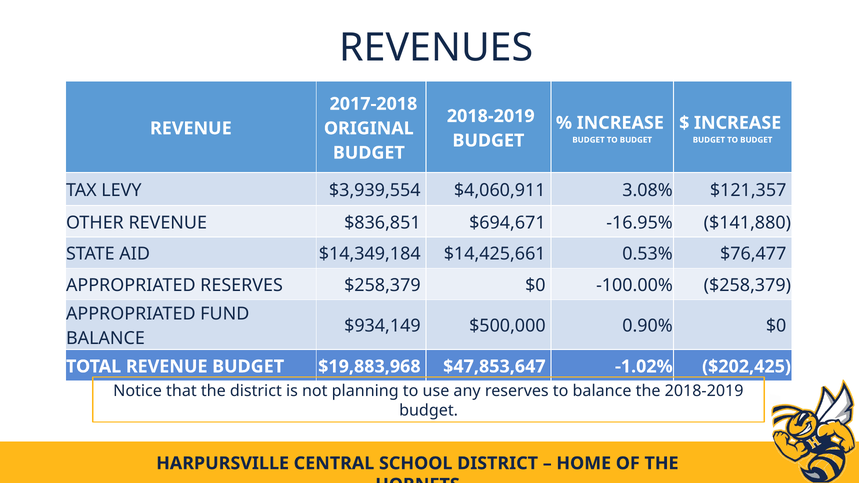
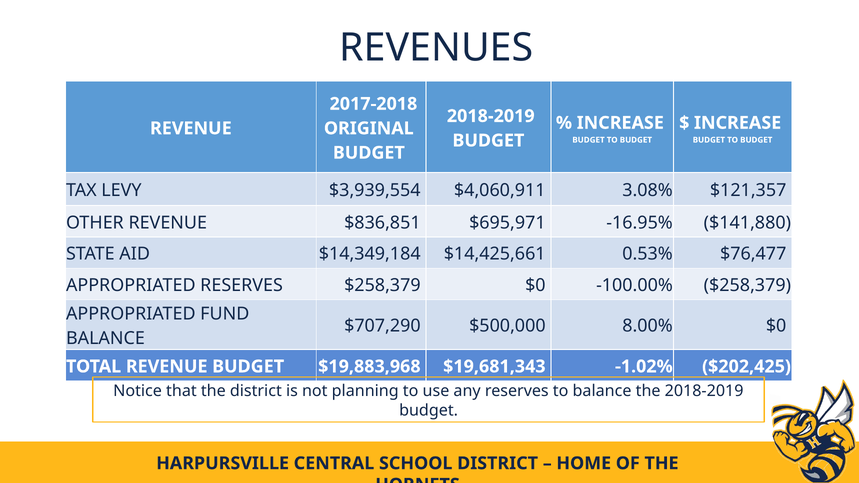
$694,671: $694,671 -> $695,971
$934,149: $934,149 -> $707,290
0.90%: 0.90% -> 8.00%
$47,853,647: $47,853,647 -> $19,681,343
